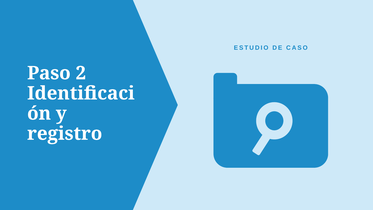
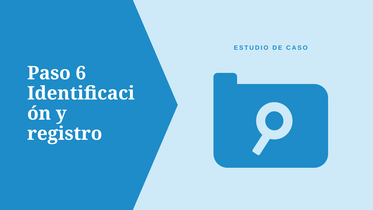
2: 2 -> 6
